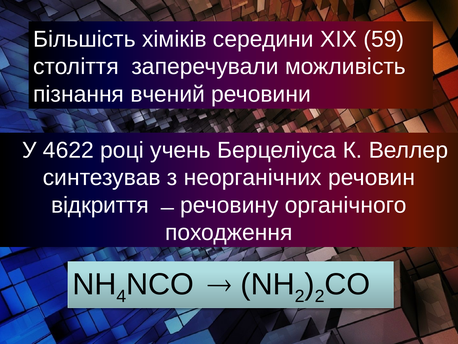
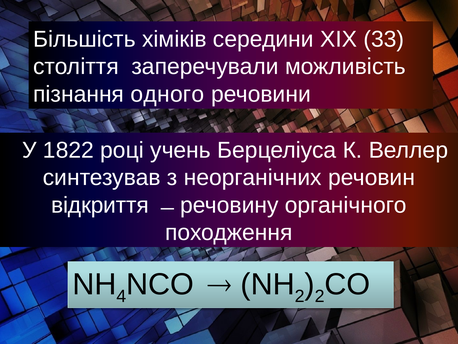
59: 59 -> 33
вчений: вчений -> одного
4622: 4622 -> 1822
